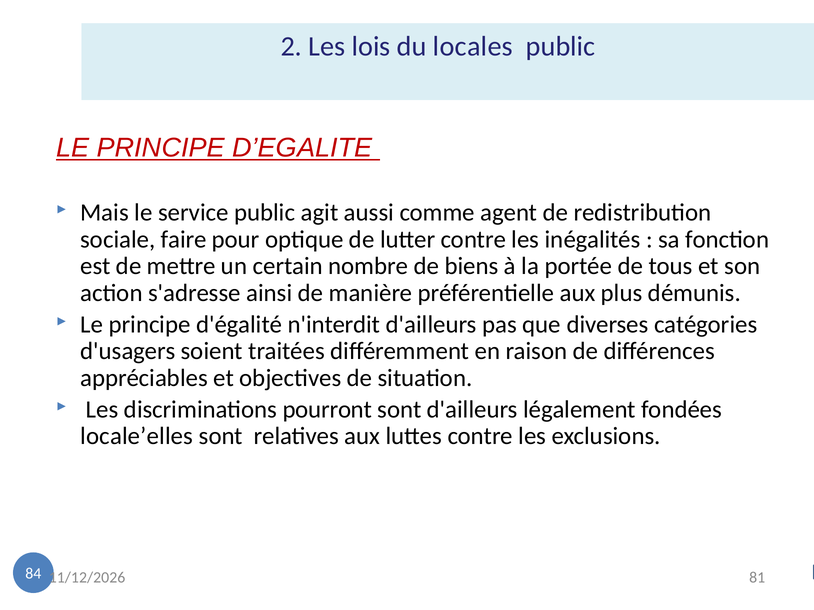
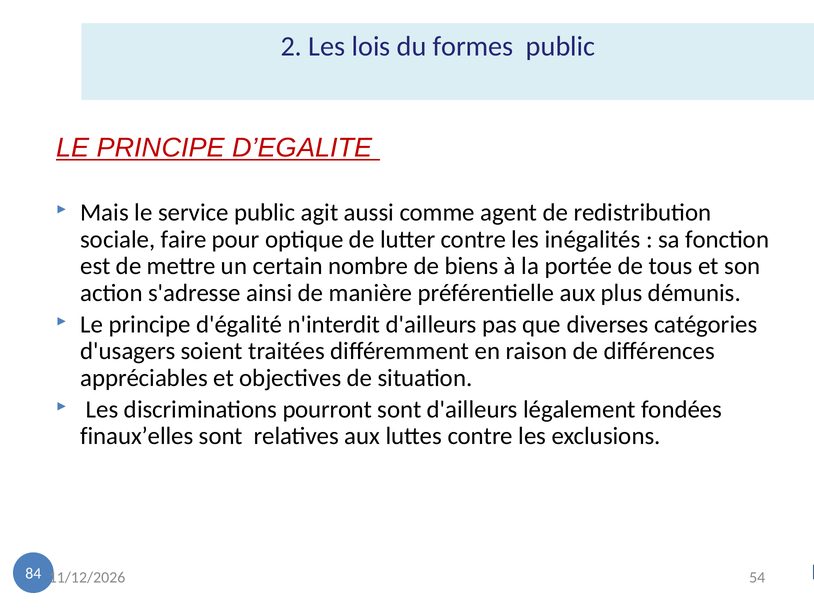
locales: locales -> formes
locale’elles: locale’elles -> finaux’elles
81: 81 -> 54
